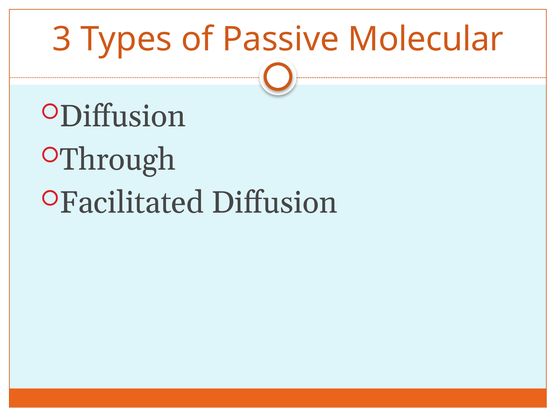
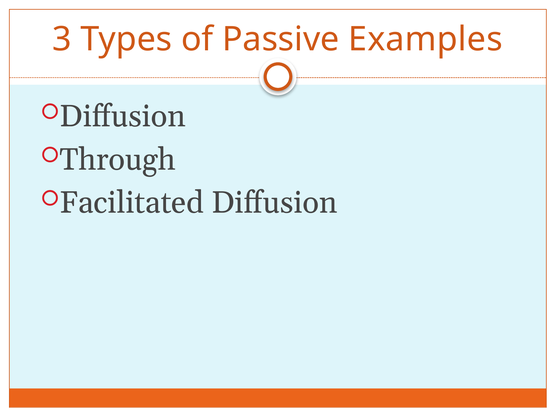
Molecular: Molecular -> Examples
